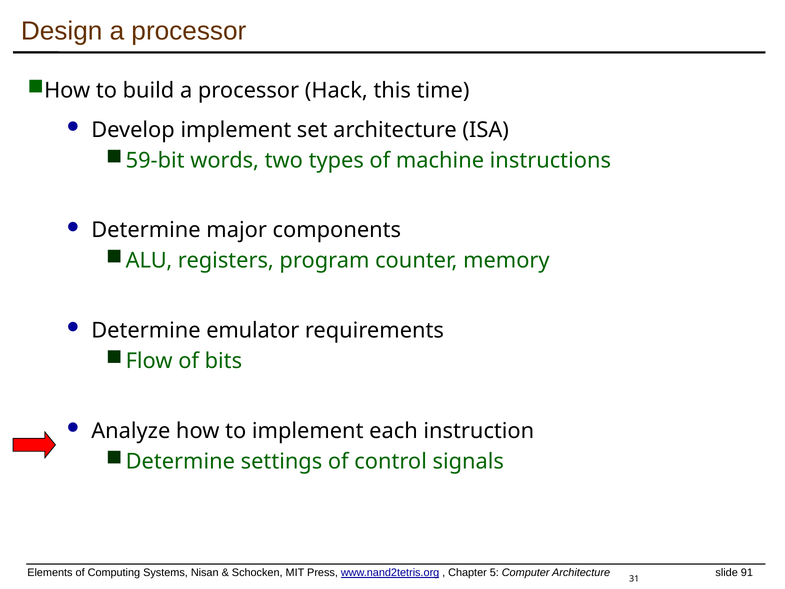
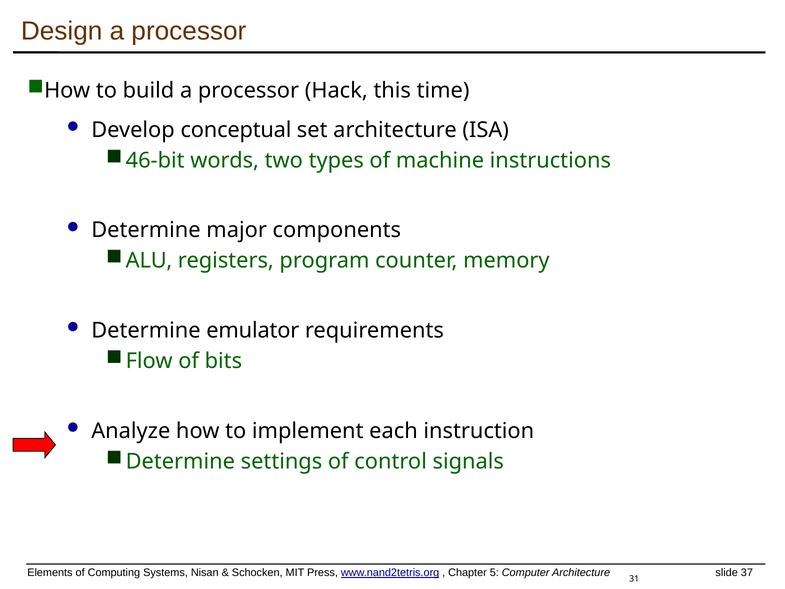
Develop implement: implement -> conceptual
59-bit: 59-bit -> 46-bit
91: 91 -> 37
